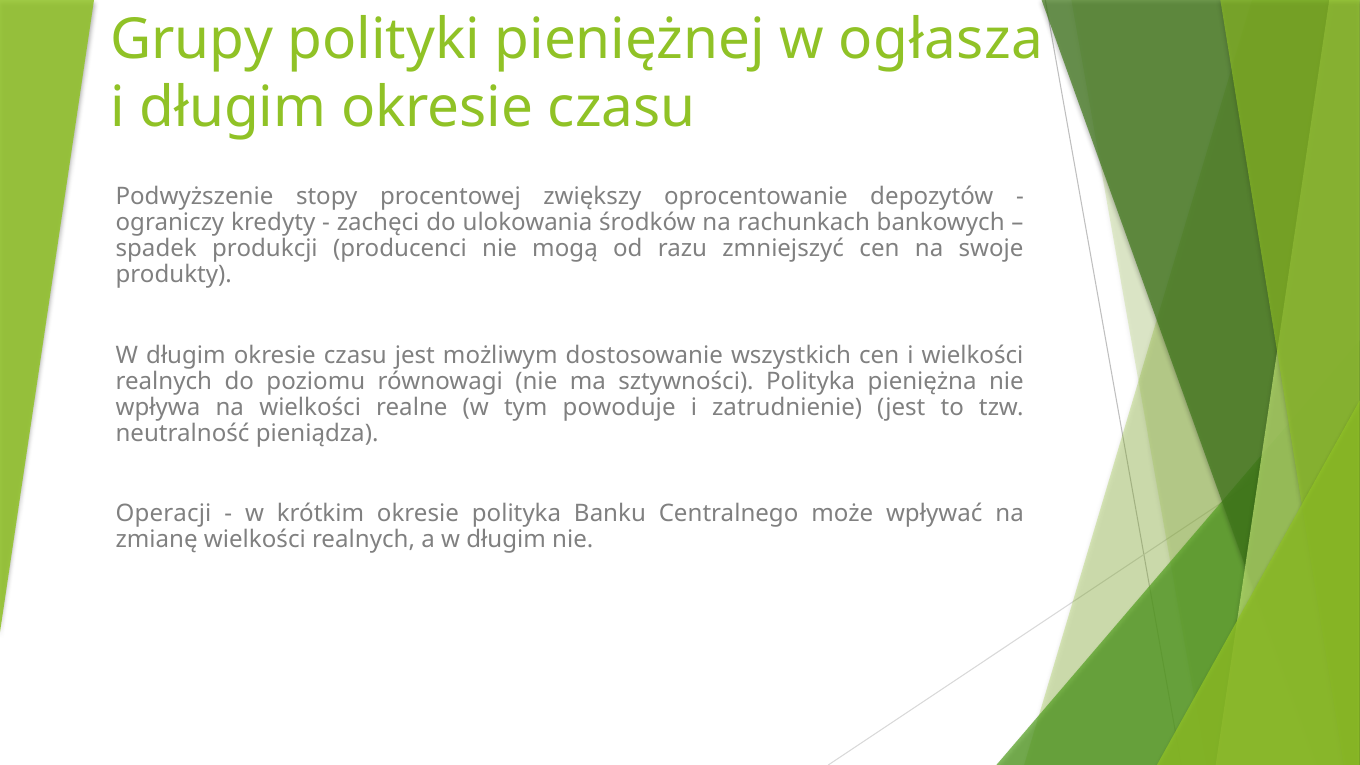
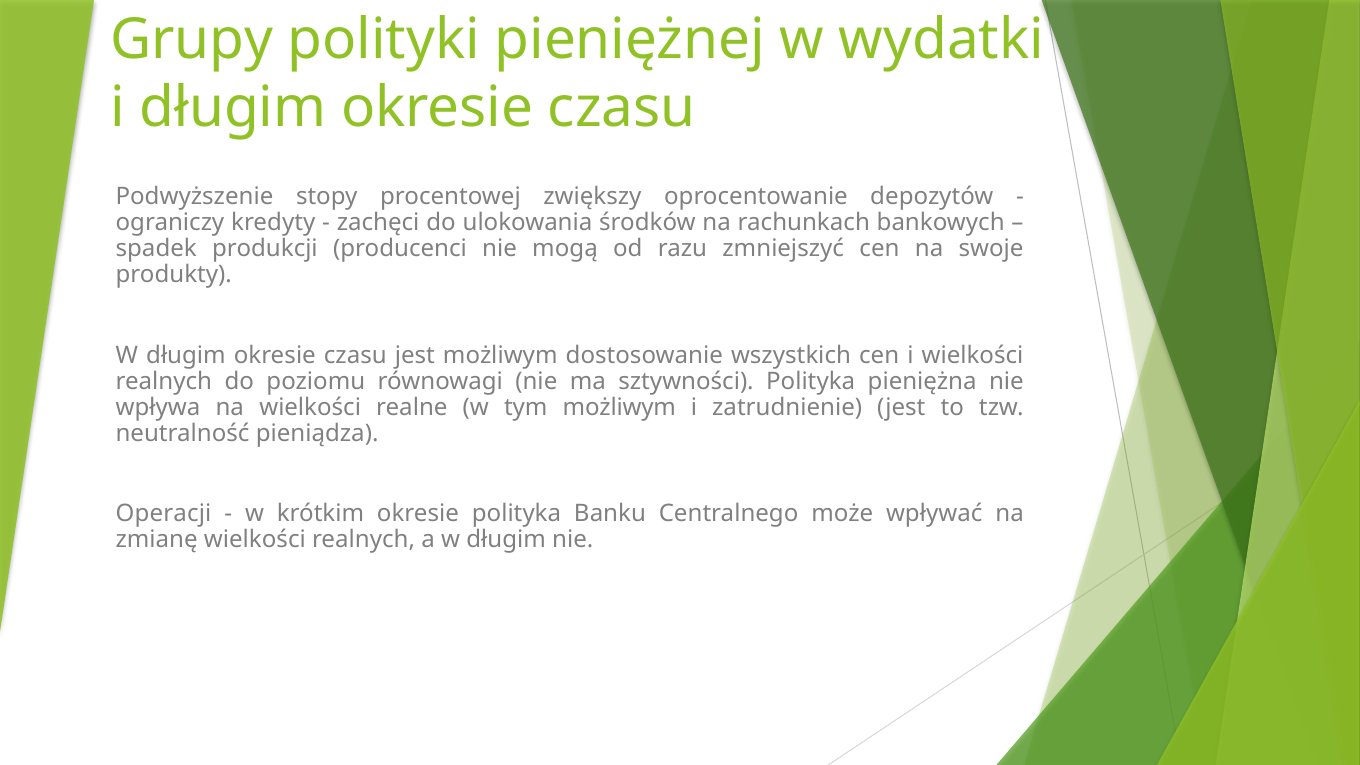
ogłasza: ogłasza -> wydatki
tym powoduje: powoduje -> możliwym
